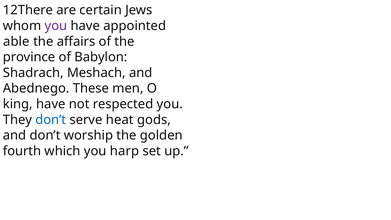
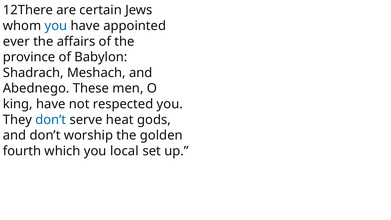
you at (56, 26) colour: purple -> blue
able: able -> ever
harp: harp -> local
